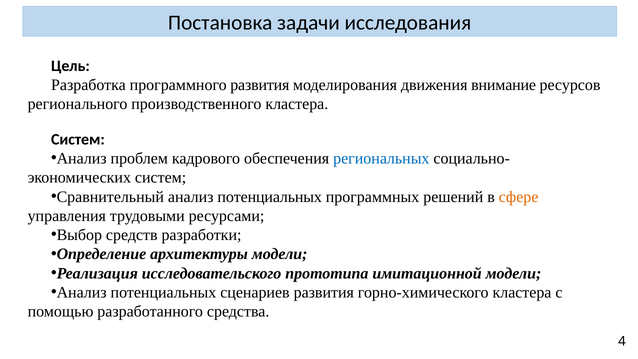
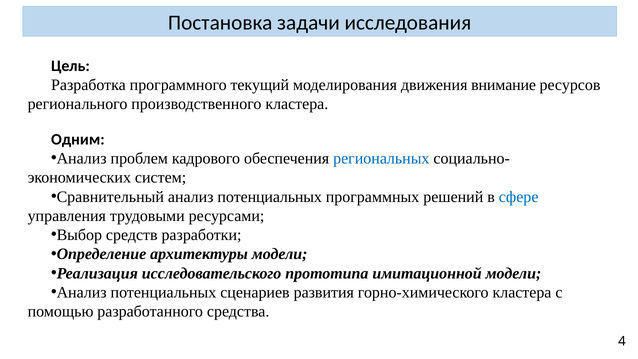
программного развития: развития -> текущий
Систем at (78, 139): Систем -> Одним
сфере colour: orange -> blue
